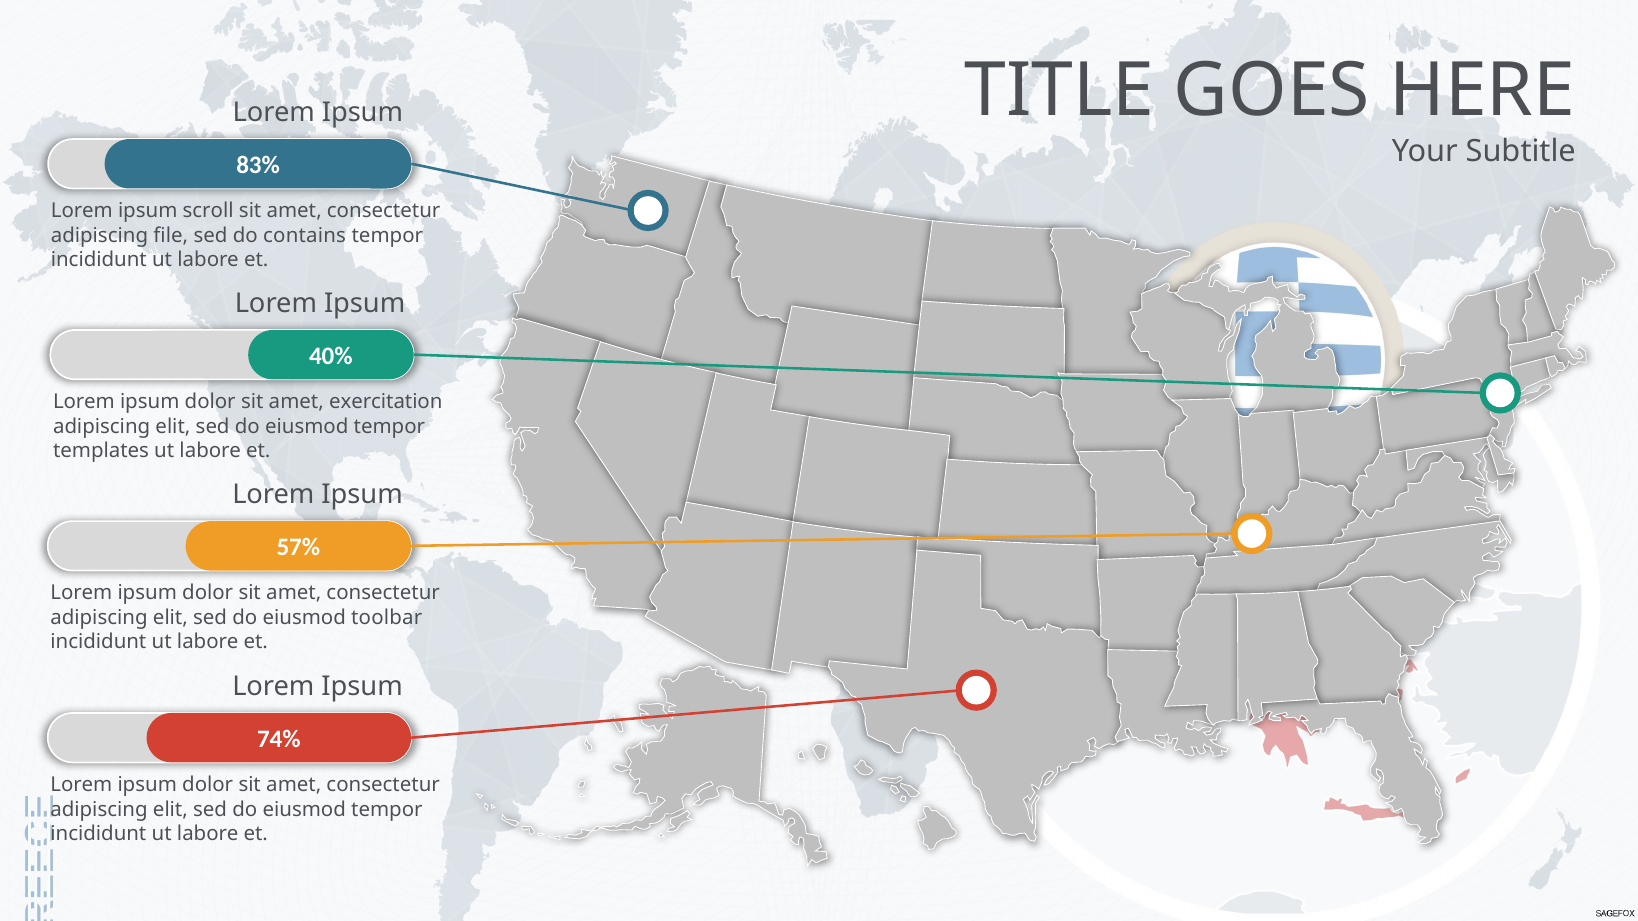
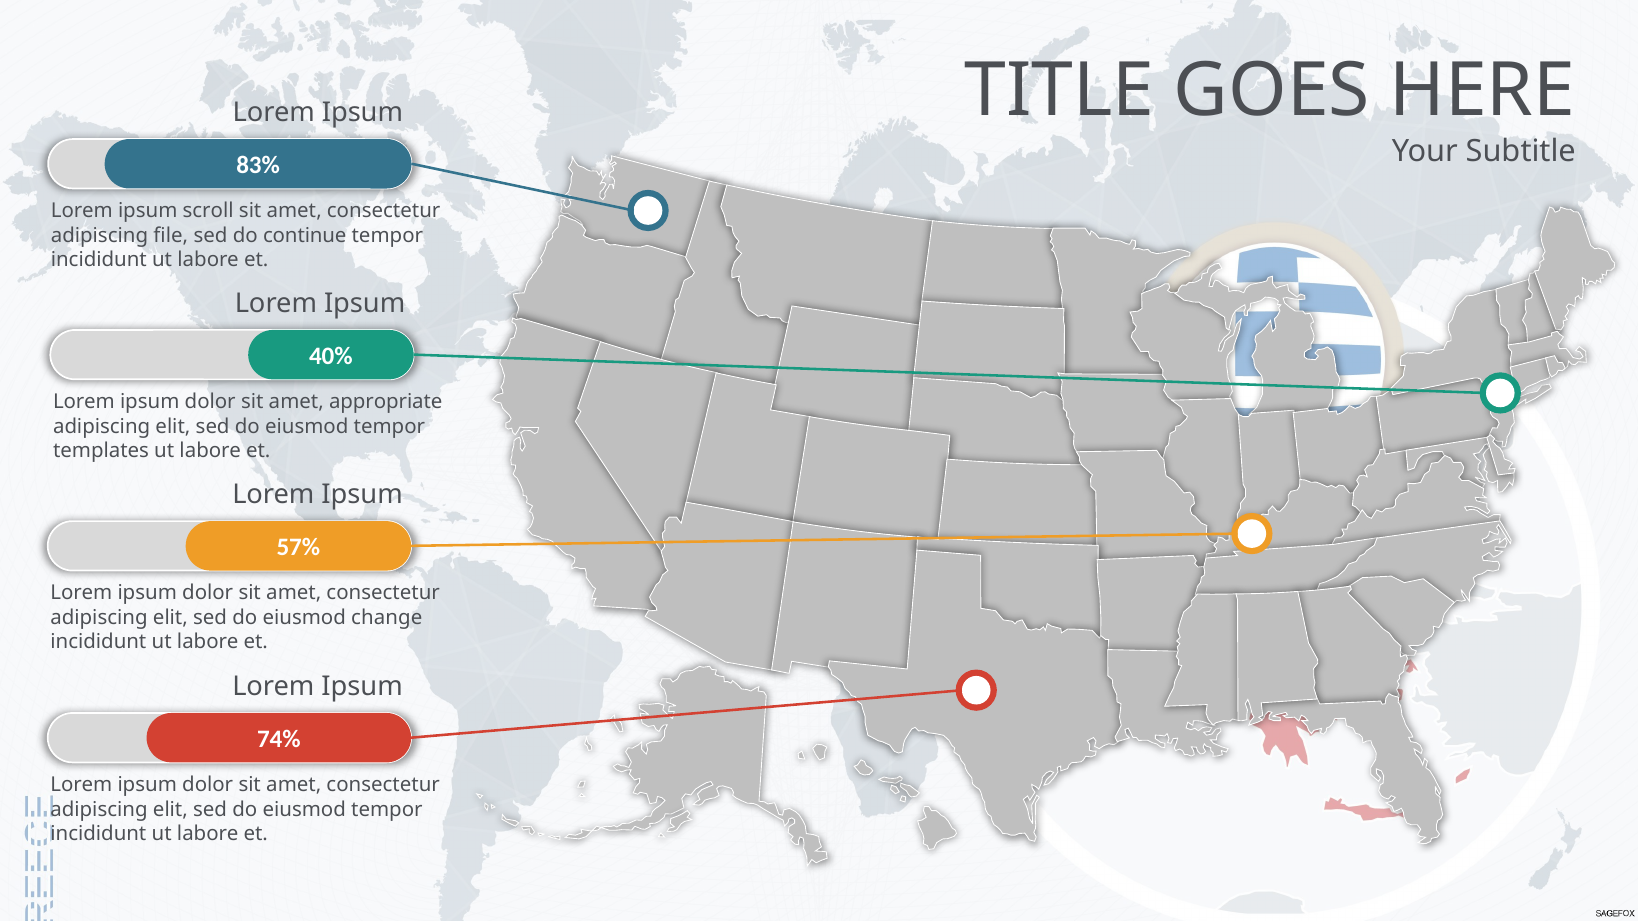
contains: contains -> continue
exercitation: exercitation -> appropriate
toolbar: toolbar -> change
